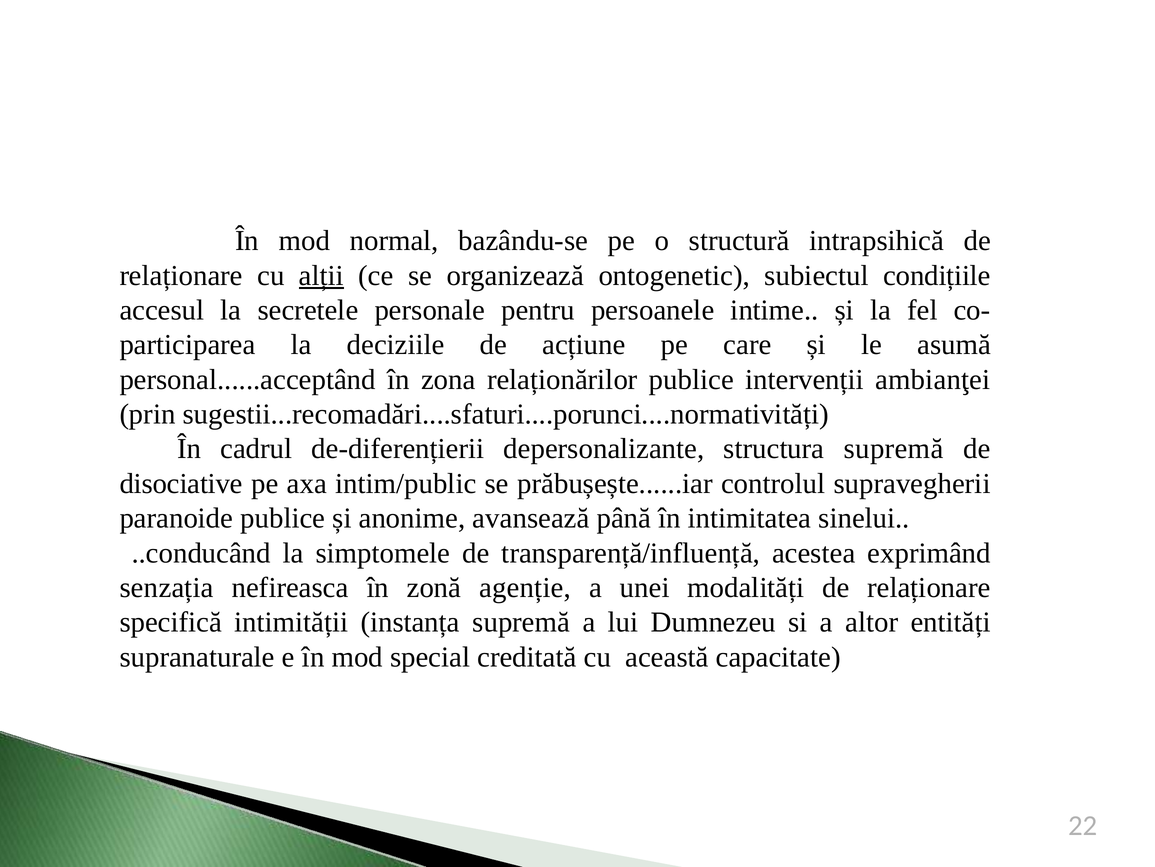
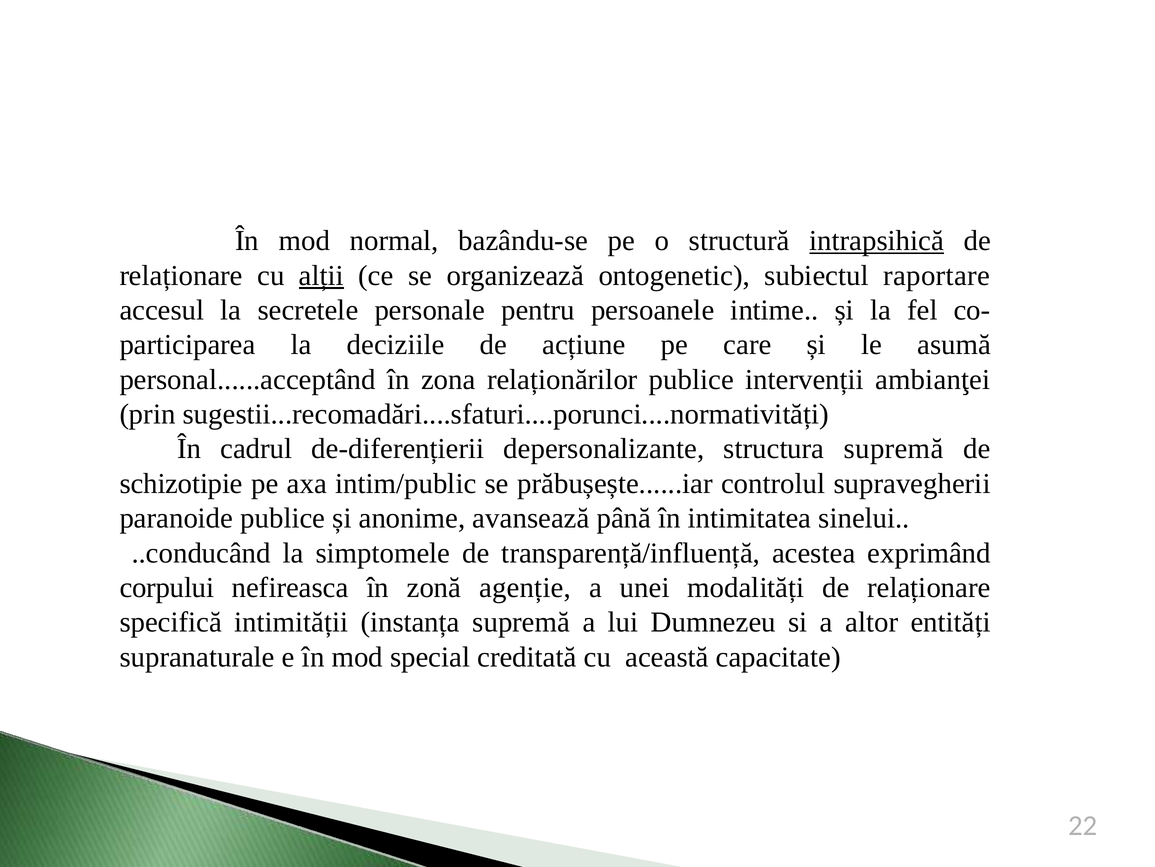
intrapsihică underline: none -> present
condițiile: condițiile -> raportare
disociative: disociative -> schizotipie
senzația: senzația -> corpului
